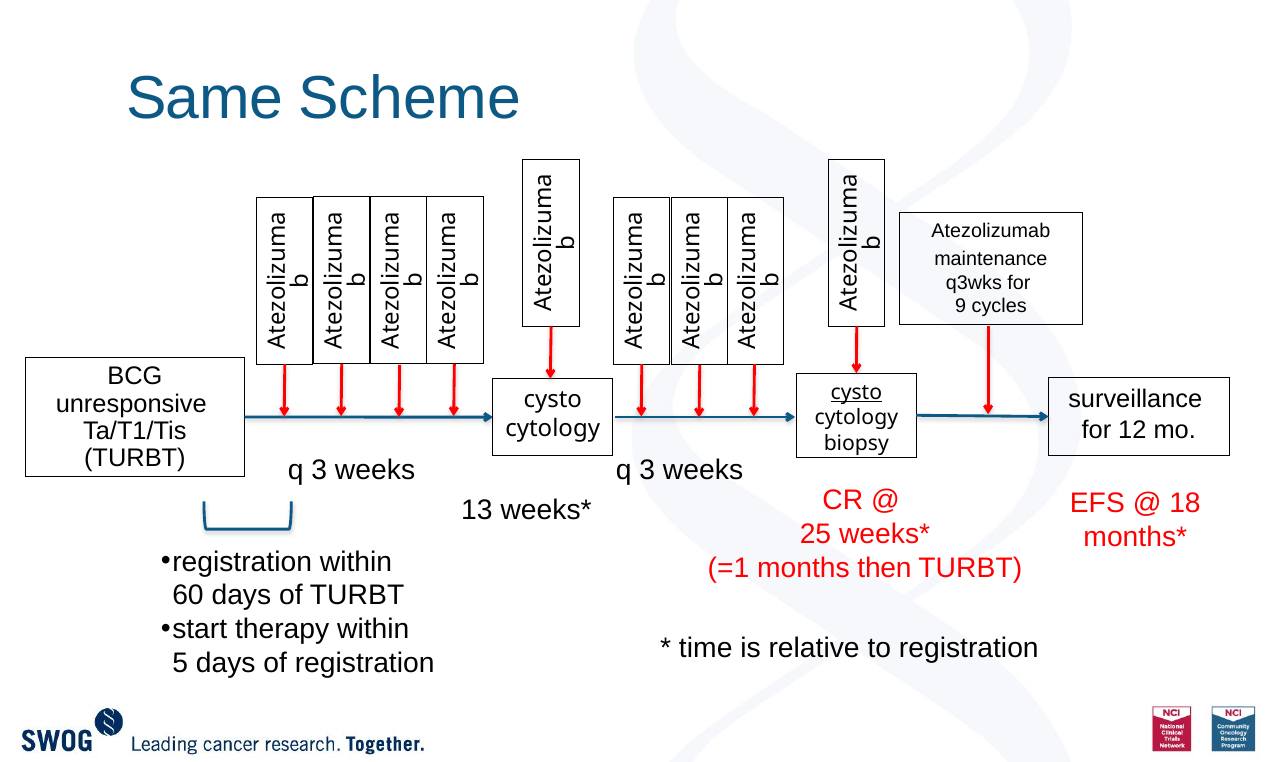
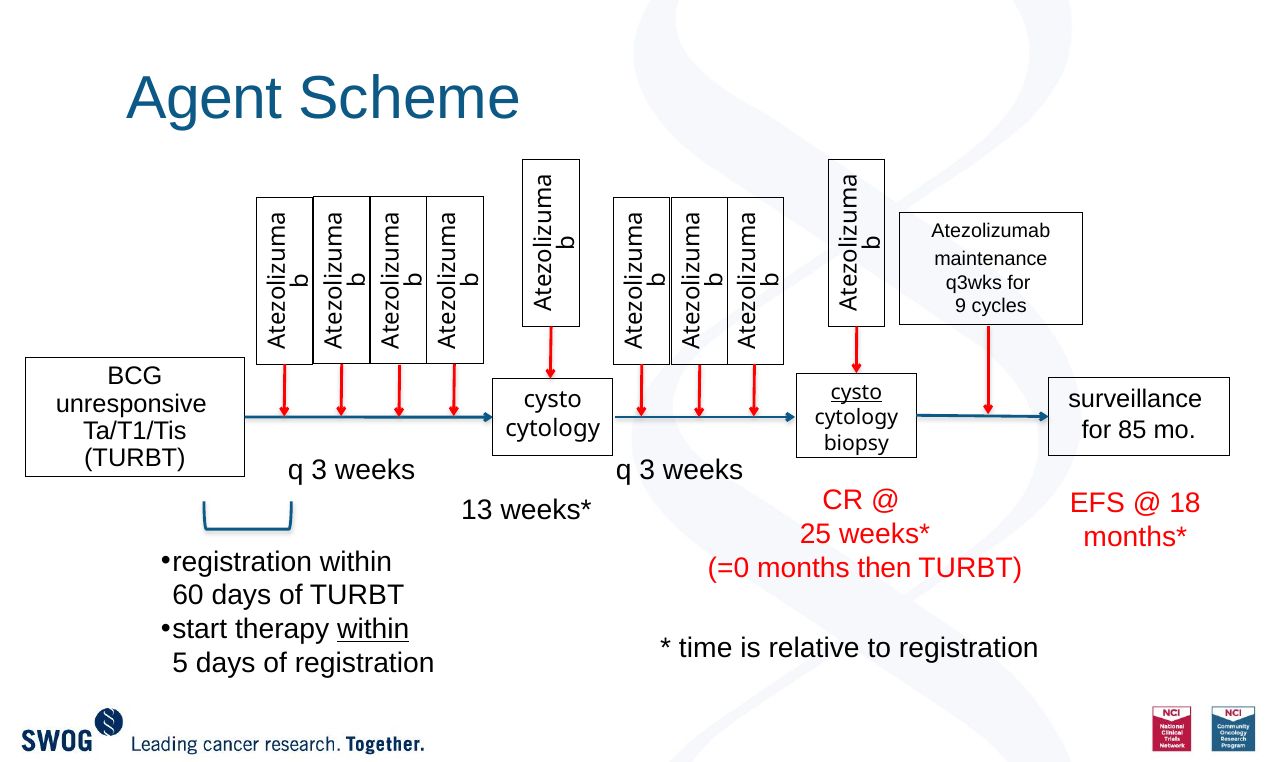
Same: Same -> Agent
12: 12 -> 85
=1: =1 -> =0
within at (373, 630) underline: none -> present
